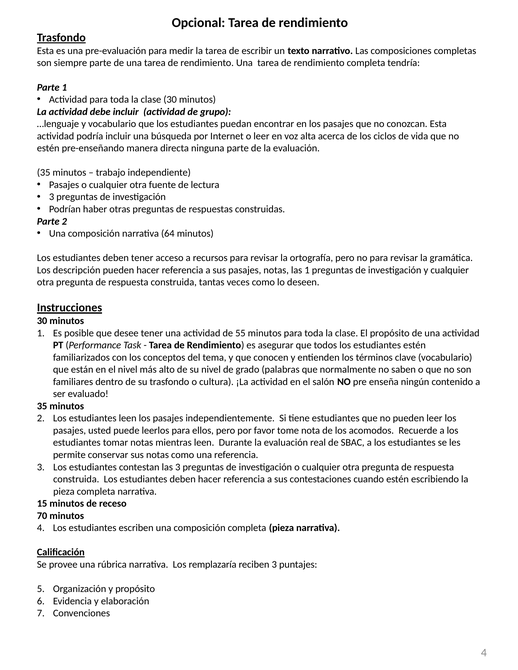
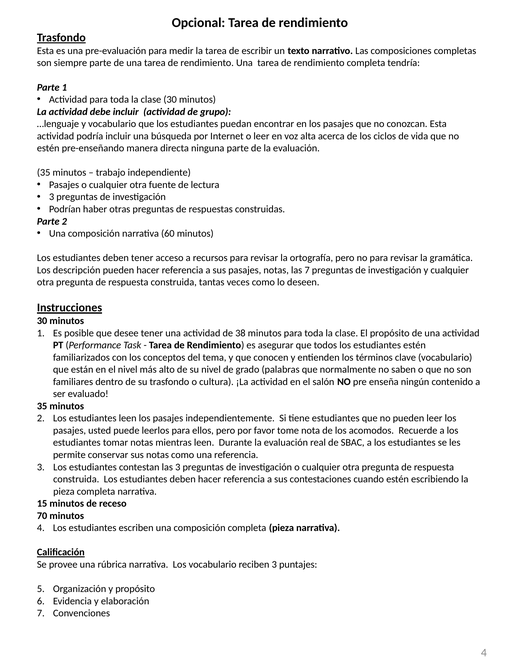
64: 64 -> 60
las 1: 1 -> 7
55: 55 -> 38
Los remplazaría: remplazaría -> vocabulario
